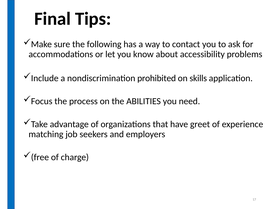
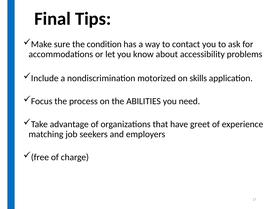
following: following -> condition
prohibited: prohibited -> motorized
